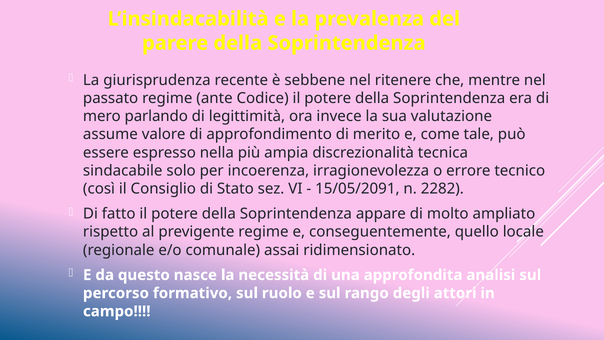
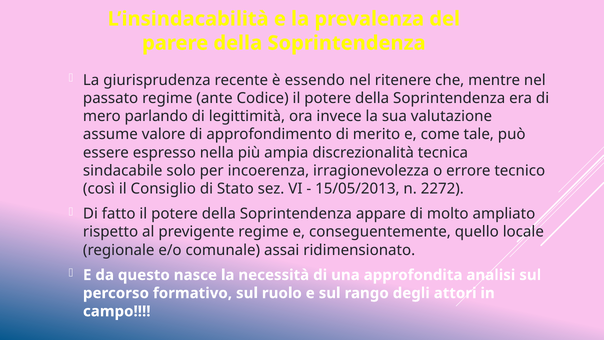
sebbene: sebbene -> essendo
15/05/2091: 15/05/2091 -> 15/05/2013
2282: 2282 -> 2272
